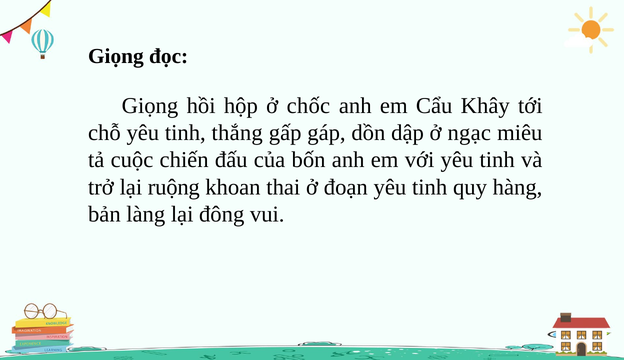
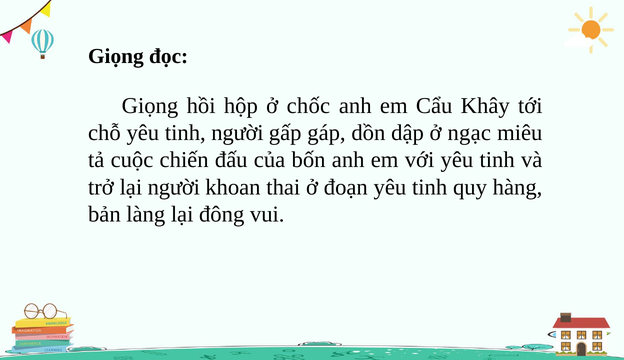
tinh thắng: thắng -> người
lại ruộng: ruộng -> người
